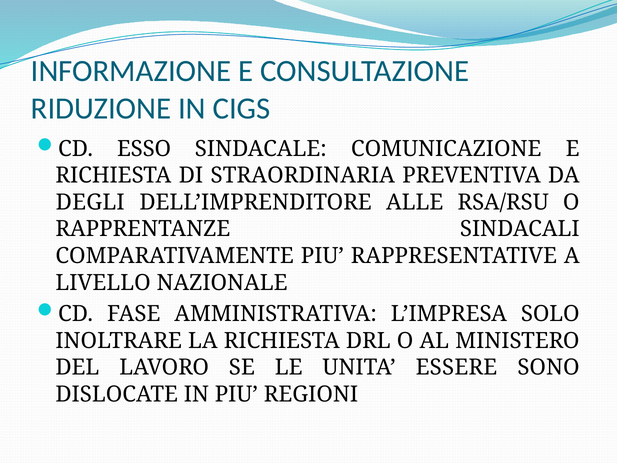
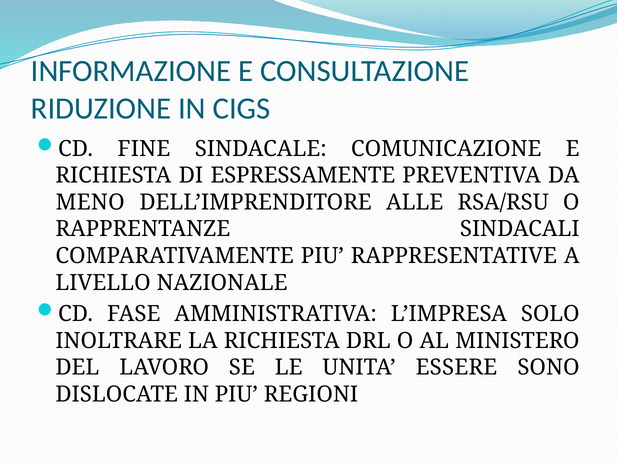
ESSO: ESSO -> FINE
STRAORDINARIA: STRAORDINARIA -> ESPRESSAMENTE
DEGLI: DEGLI -> MENO
